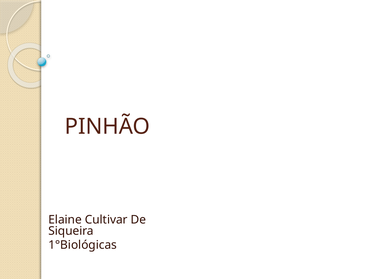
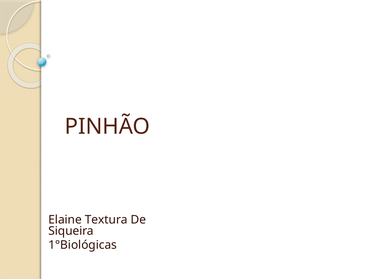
Cultivar: Cultivar -> Textura
